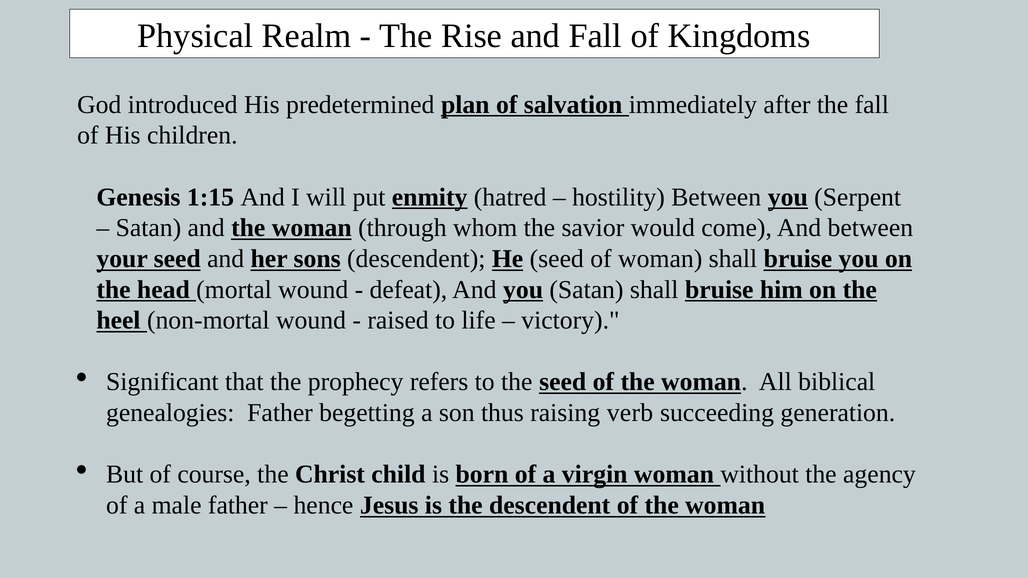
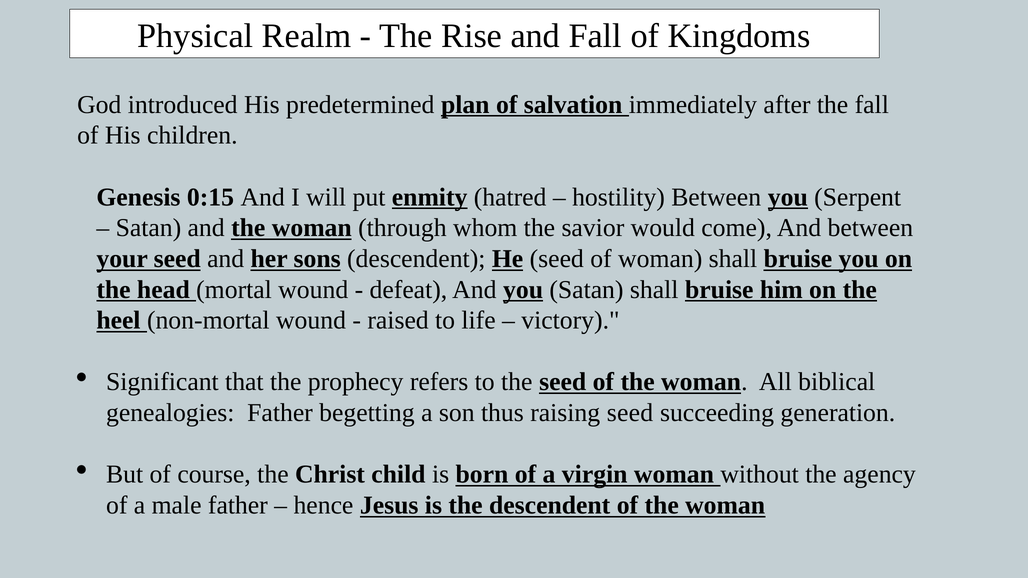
1:15: 1:15 -> 0:15
raising verb: verb -> seed
